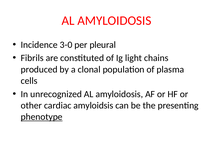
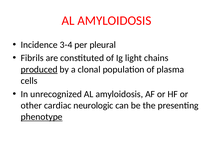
3-0: 3-0 -> 3-4
produced underline: none -> present
amyloidsis: amyloidsis -> neurologic
